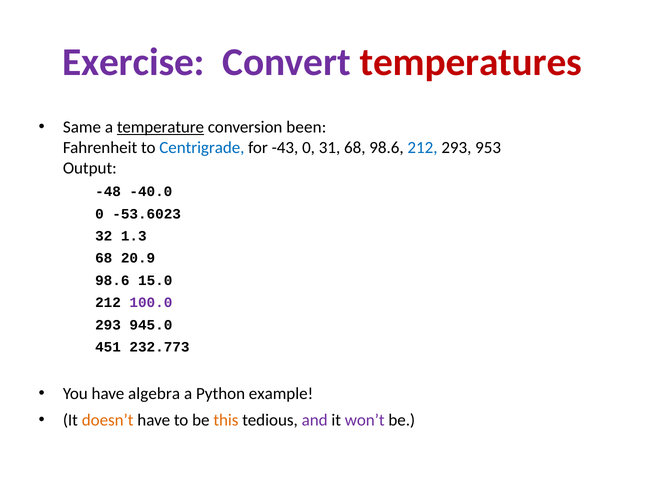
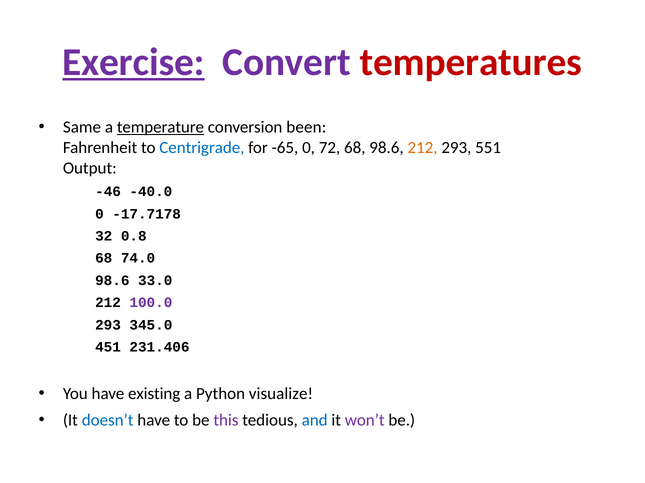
Exercise underline: none -> present
-43: -43 -> -65
31: 31 -> 72
212 at (423, 148) colour: blue -> orange
953: 953 -> 551
-48: -48 -> -46
-53.6023: -53.6023 -> -17.7178
1.3: 1.3 -> 0.8
20.9: 20.9 -> 74.0
15.0: 15.0 -> 33.0
945.0: 945.0 -> 345.0
232.773: 232.773 -> 231.406
algebra: algebra -> existing
example: example -> visualize
doesn’t colour: orange -> blue
this colour: orange -> purple
and colour: purple -> blue
